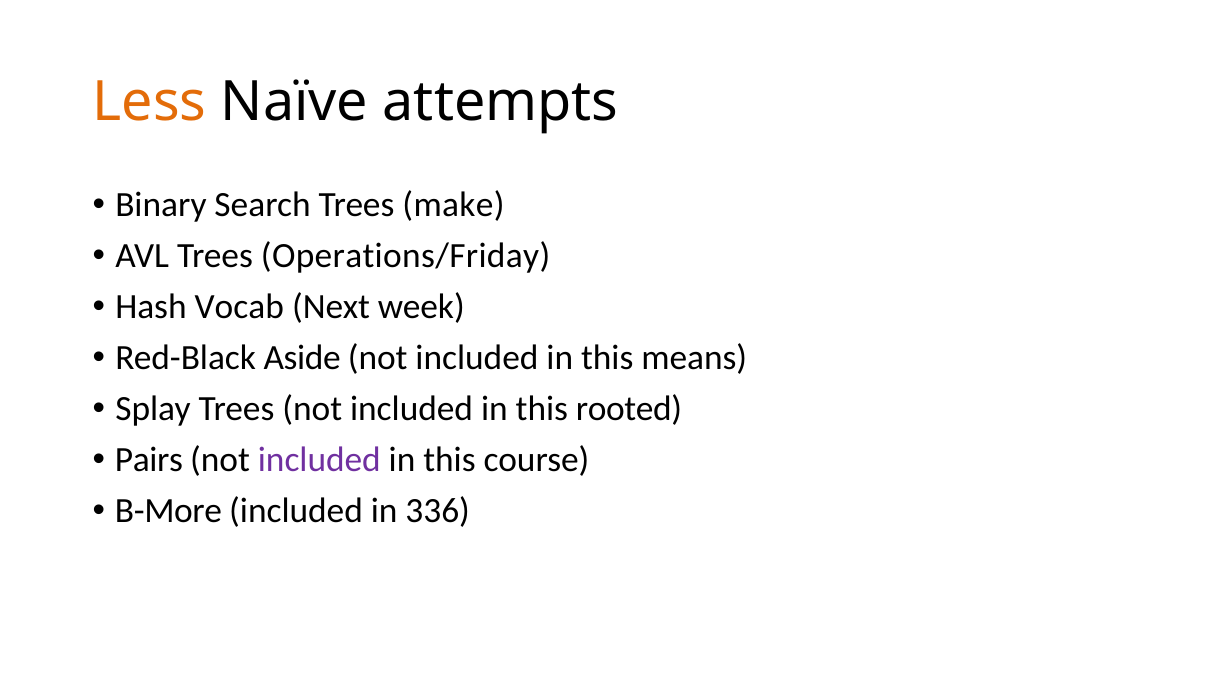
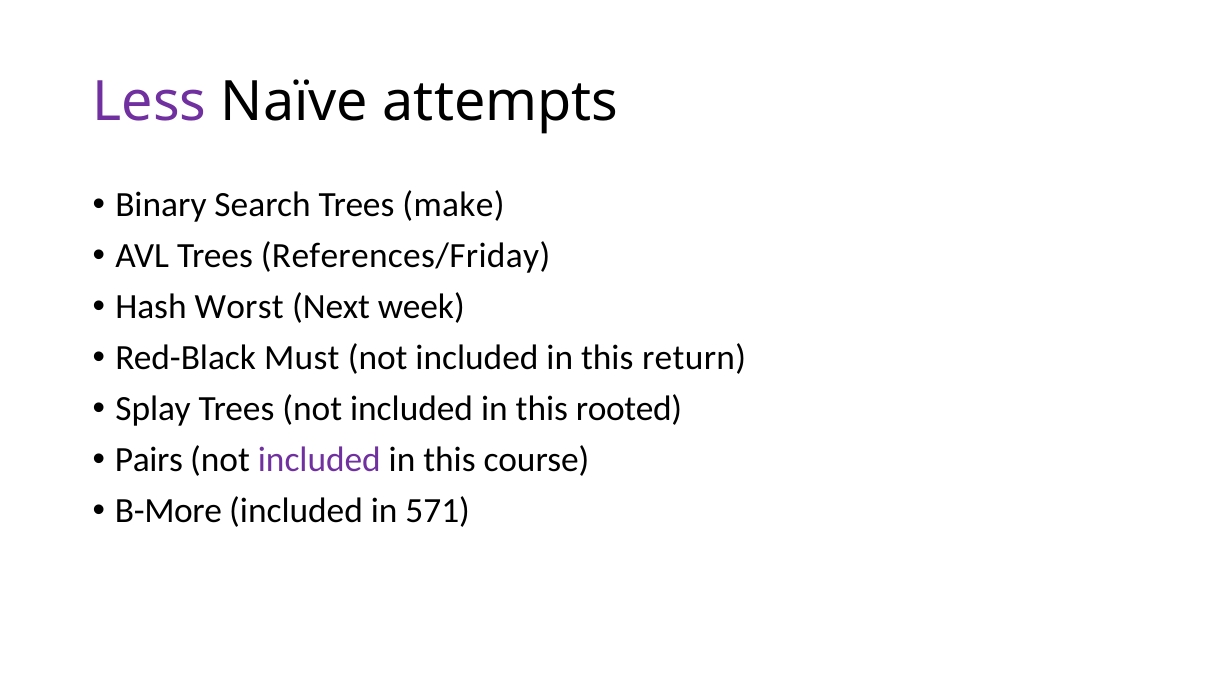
Less colour: orange -> purple
Operations/Friday: Operations/Friday -> References/Friday
Vocab: Vocab -> Worst
Aside: Aside -> Must
means: means -> return
336: 336 -> 571
